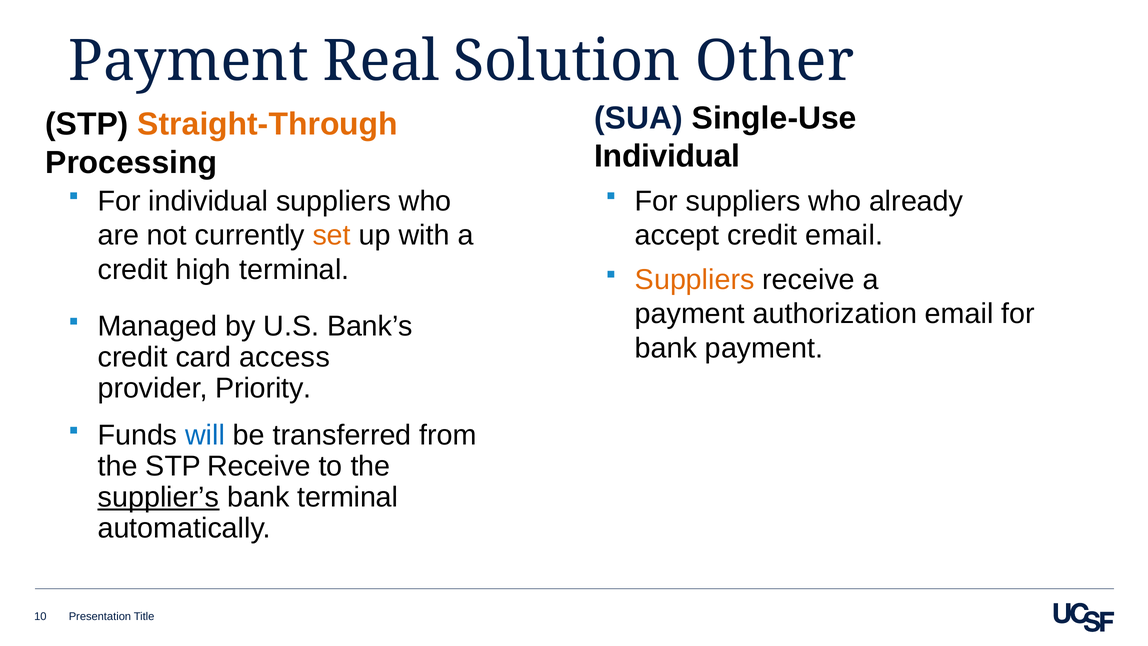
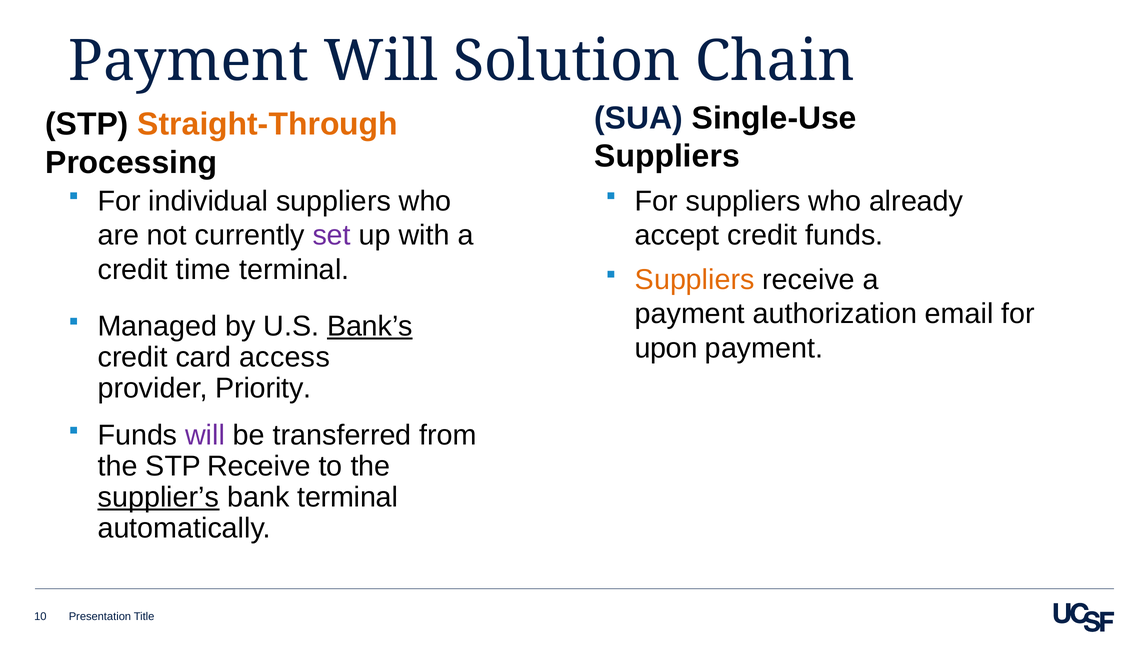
Payment Real: Real -> Will
Other: Other -> Chain
Individual at (667, 156): Individual -> Suppliers
set colour: orange -> purple
credit email: email -> funds
high: high -> time
Bank’s underline: none -> present
bank at (666, 348): bank -> upon
will at (205, 435) colour: blue -> purple
